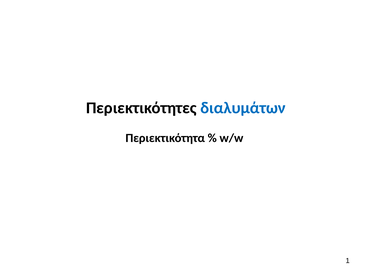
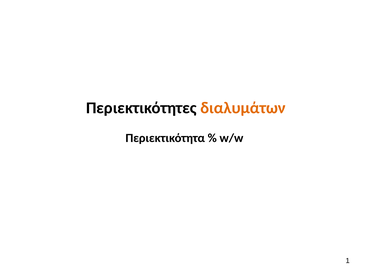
διαλυμάτων colour: blue -> orange
